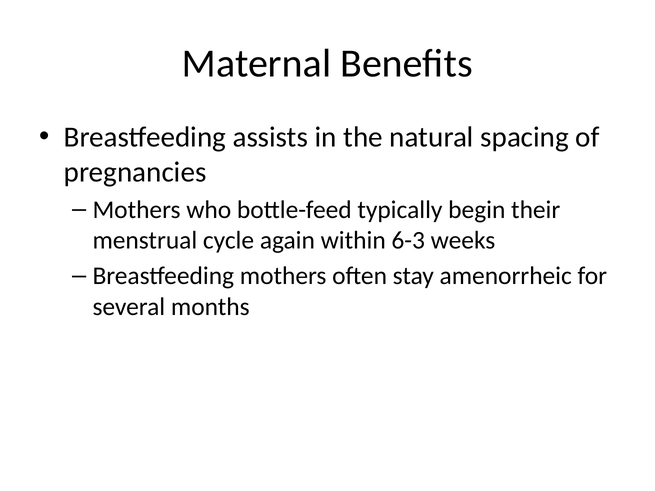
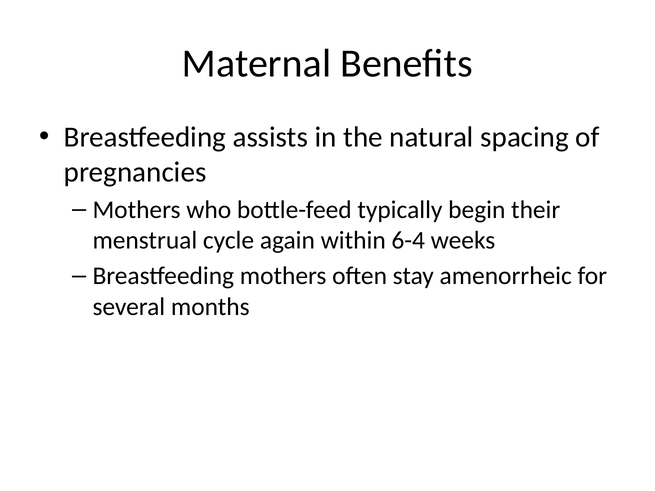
6-3: 6-3 -> 6-4
